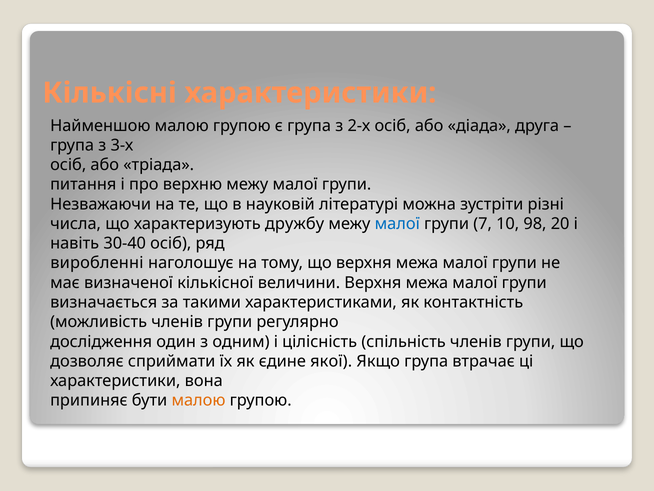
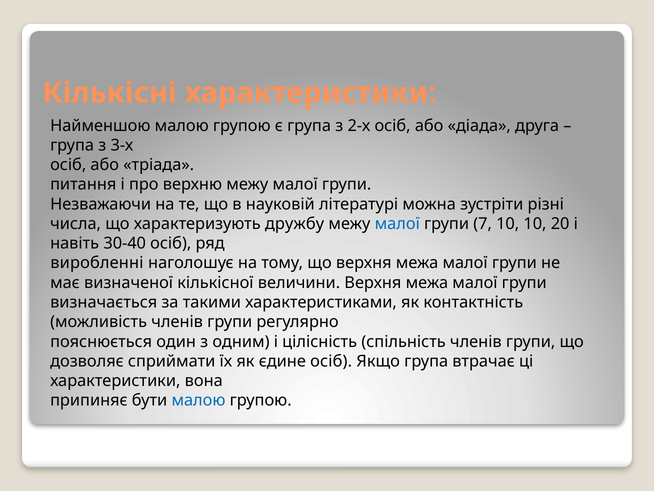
10 98: 98 -> 10
дослідження: дослідження -> пояснюється
єдине якої: якої -> осіб
малою at (198, 400) colour: orange -> blue
